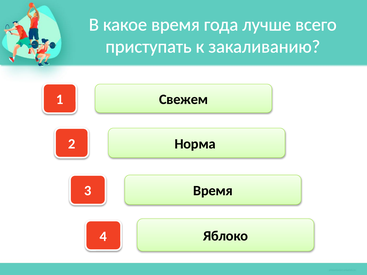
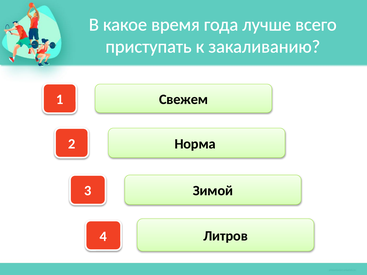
Время at (213, 191): Время -> Зимой
Яблоко: Яблоко -> Литров
